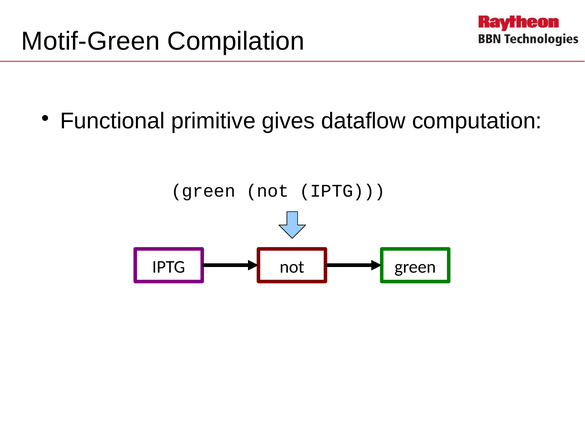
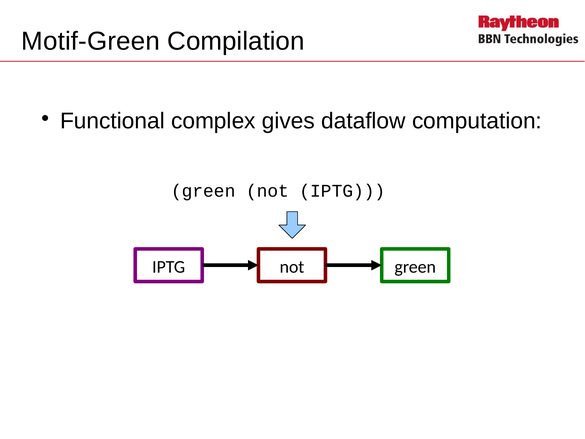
primitive: primitive -> complex
